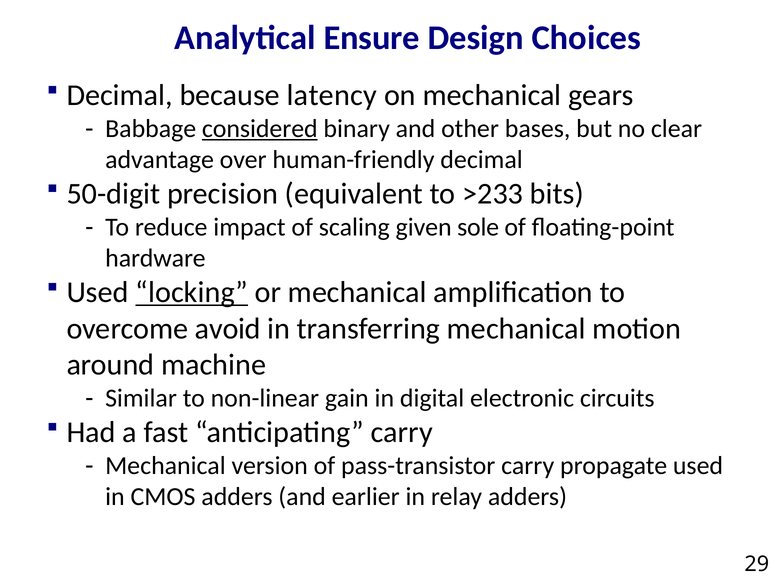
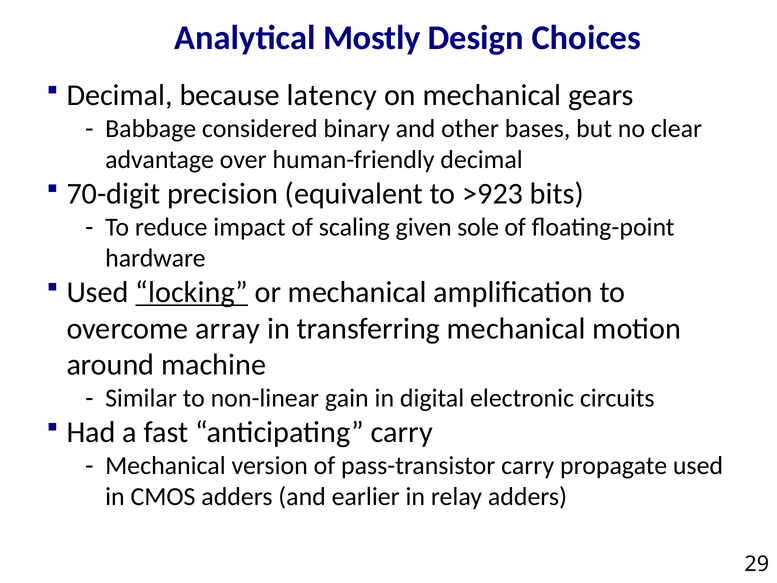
Ensure: Ensure -> Mostly
considered underline: present -> none
50-digit: 50-digit -> 70-digit
>233: >233 -> >923
avoid: avoid -> array
